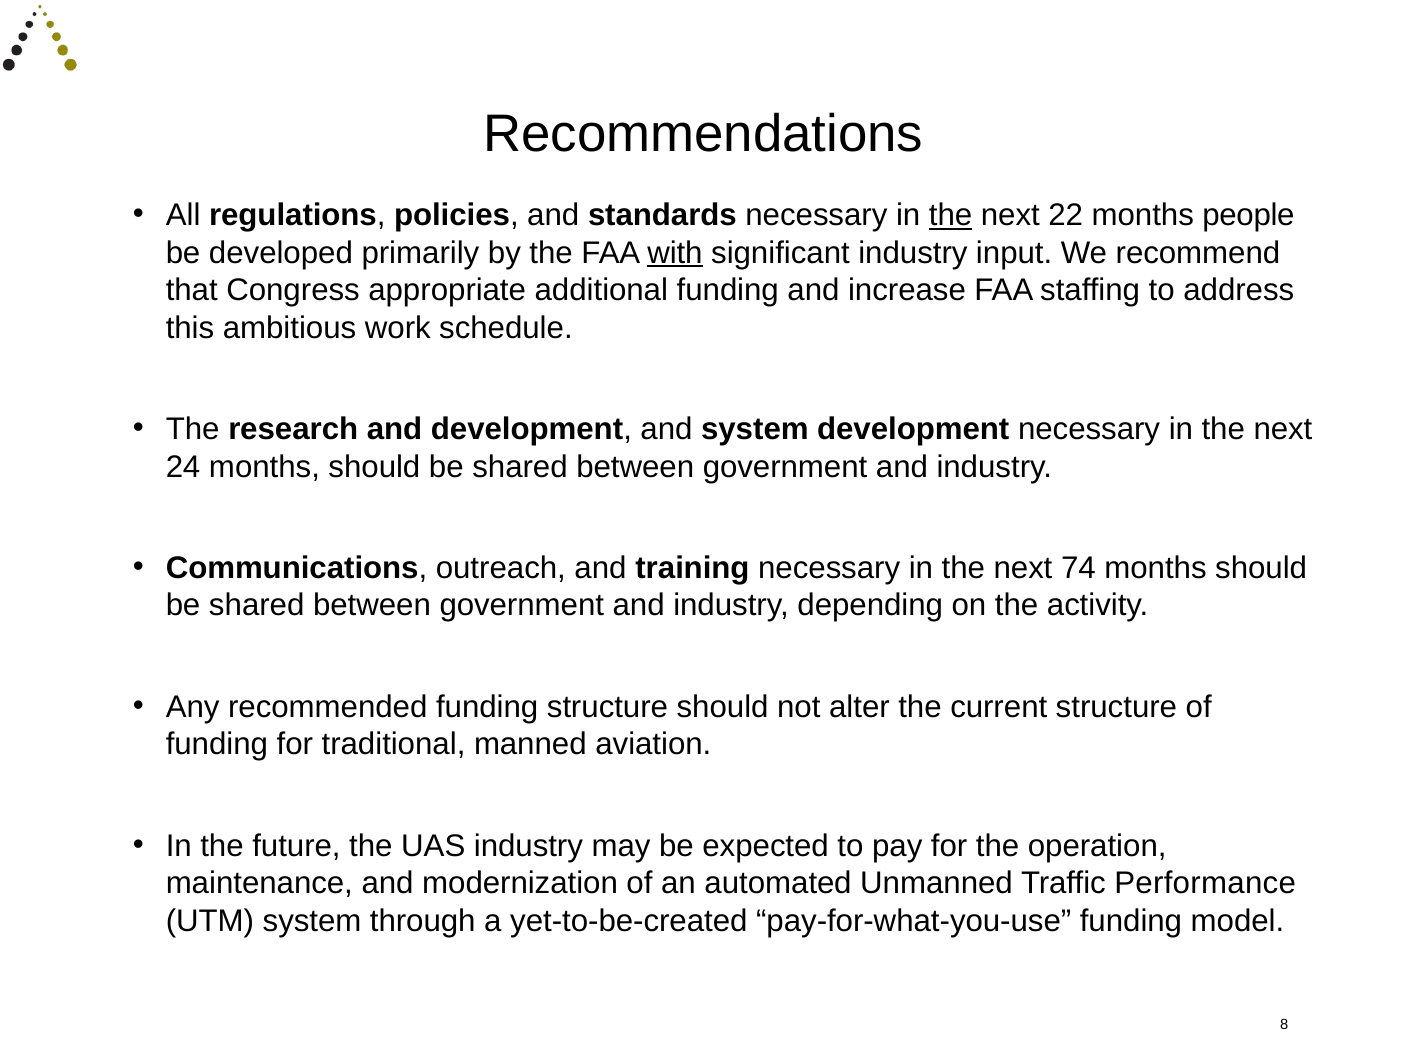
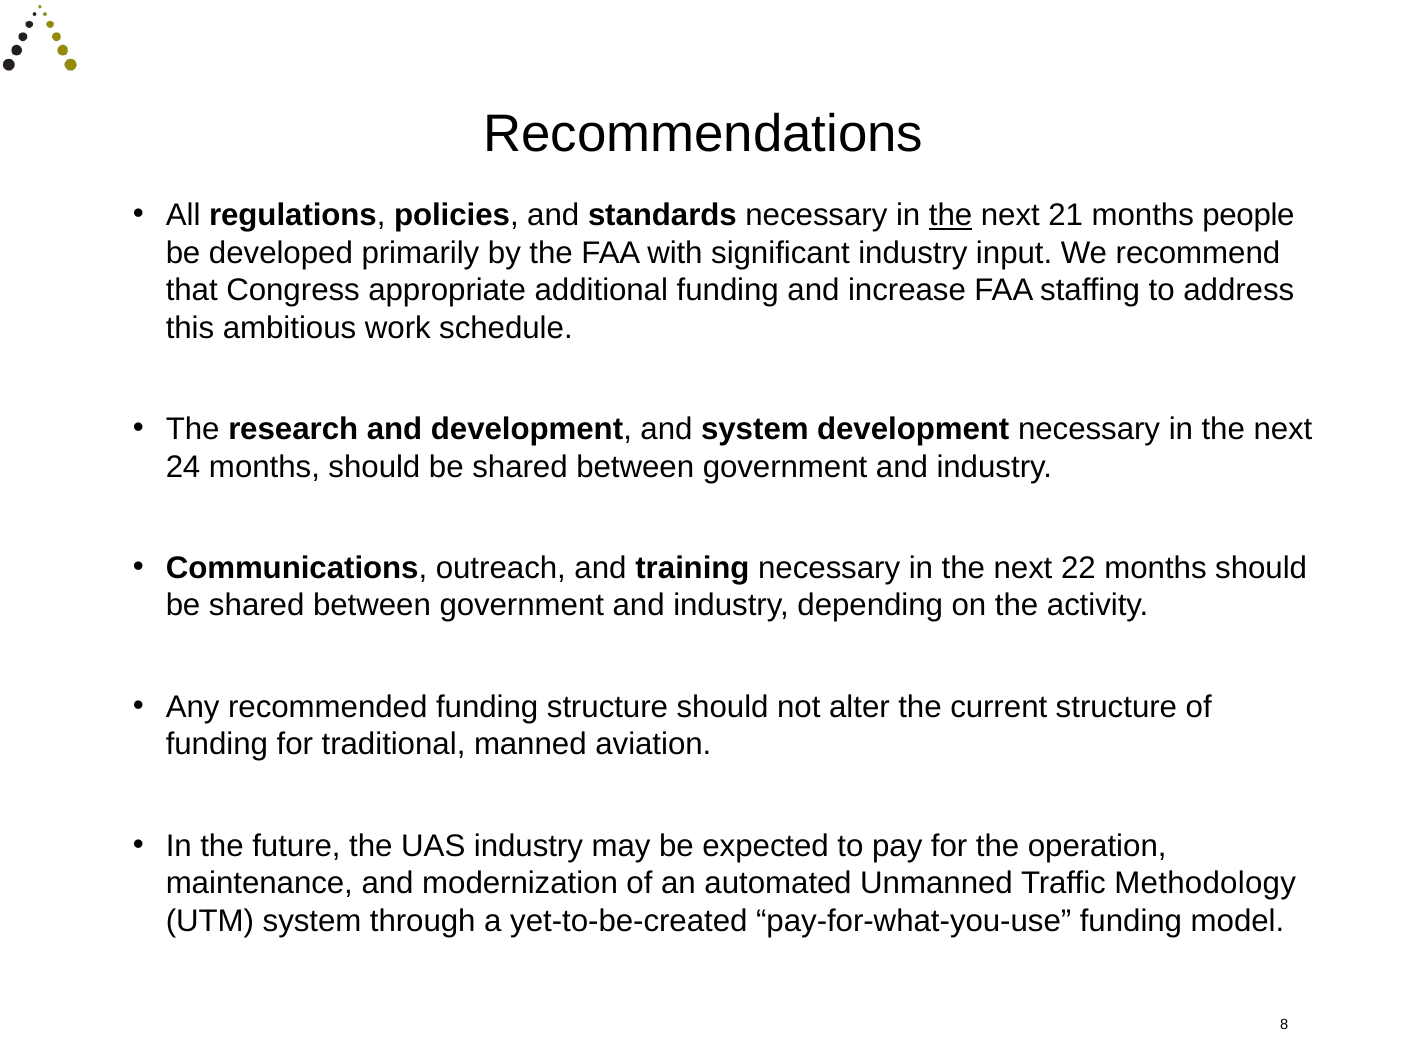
22: 22 -> 21
with underline: present -> none
74: 74 -> 22
Performance: Performance -> Methodology
